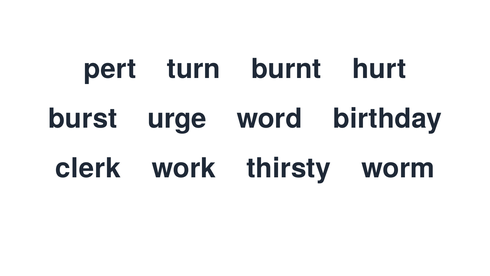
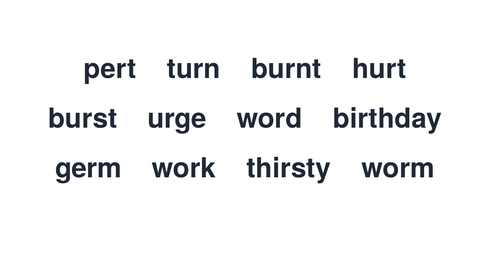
clerk: clerk -> germ
